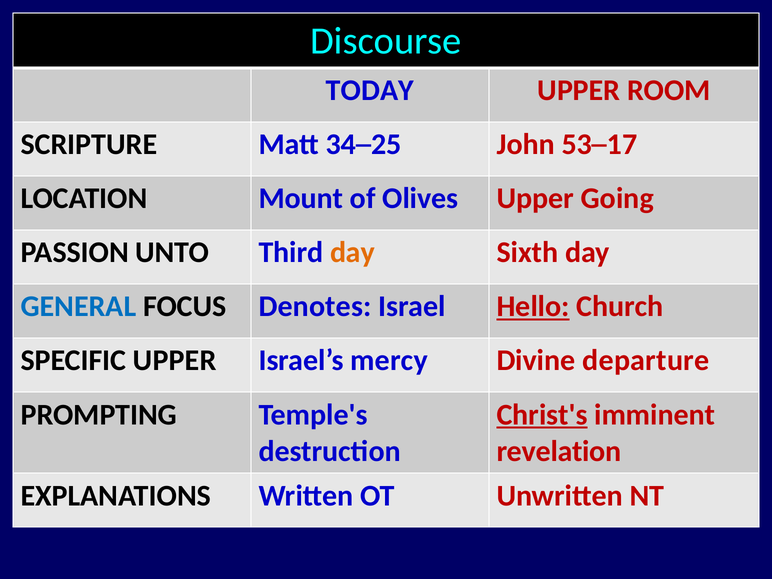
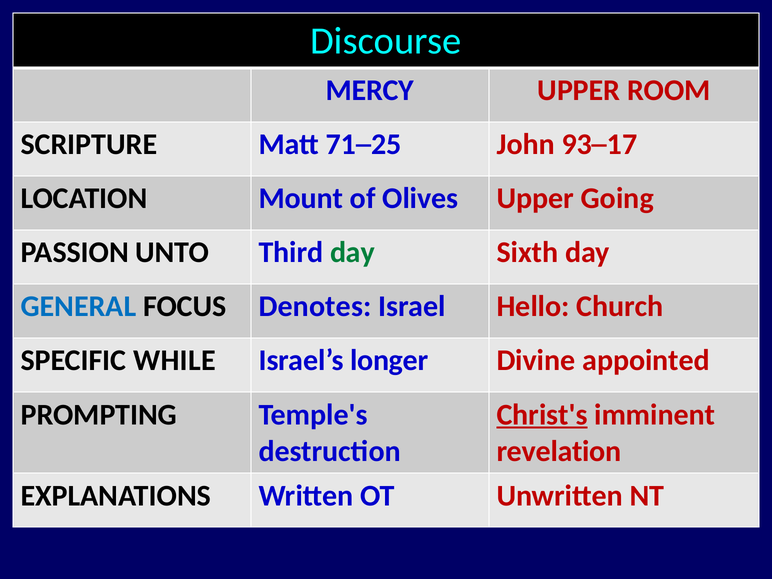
TODAY: TODAY -> MERCY
34─25: 34─25 -> 71─25
53─17: 53─17 -> 93─17
day at (352, 252) colour: orange -> green
Hello underline: present -> none
SPECIFIC UPPER: UPPER -> WHILE
mercy: mercy -> longer
departure: departure -> appointed
